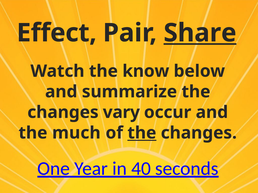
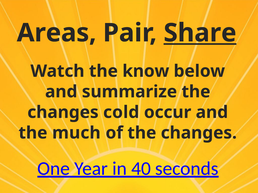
Effect: Effect -> Areas
vary: vary -> cold
the at (142, 133) underline: present -> none
